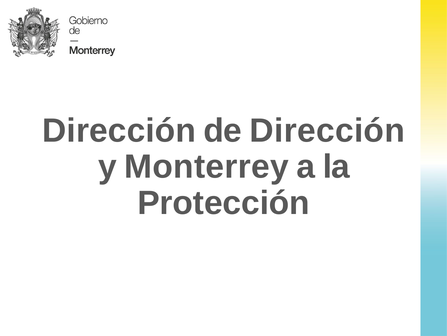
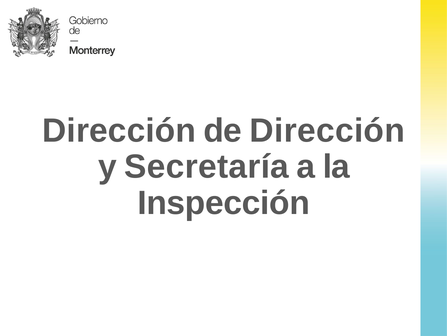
Monterrey: Monterrey -> Secretaría
Protección: Protección -> Inspección
